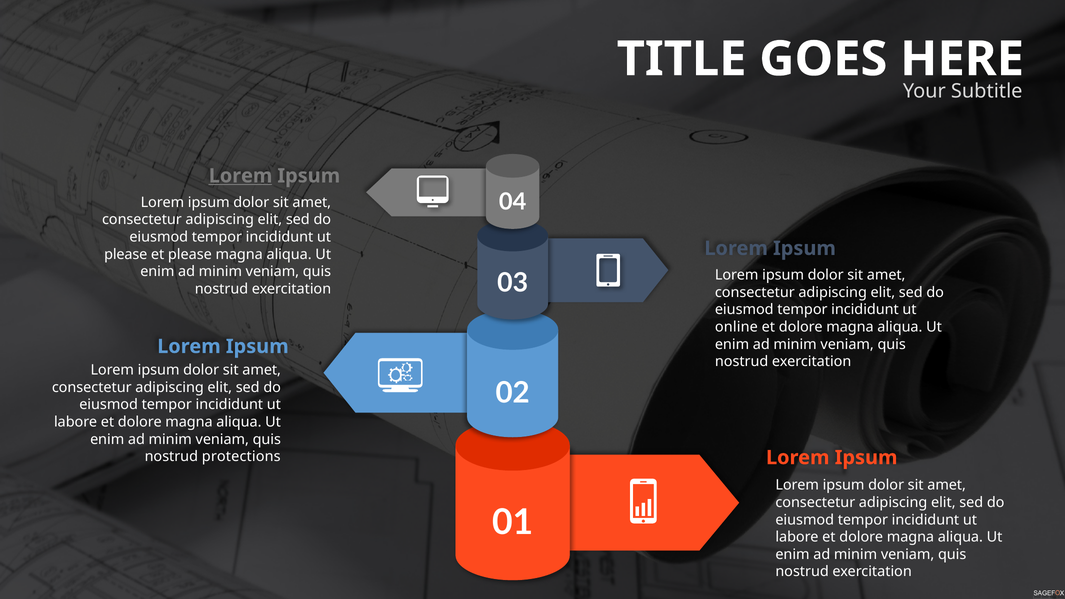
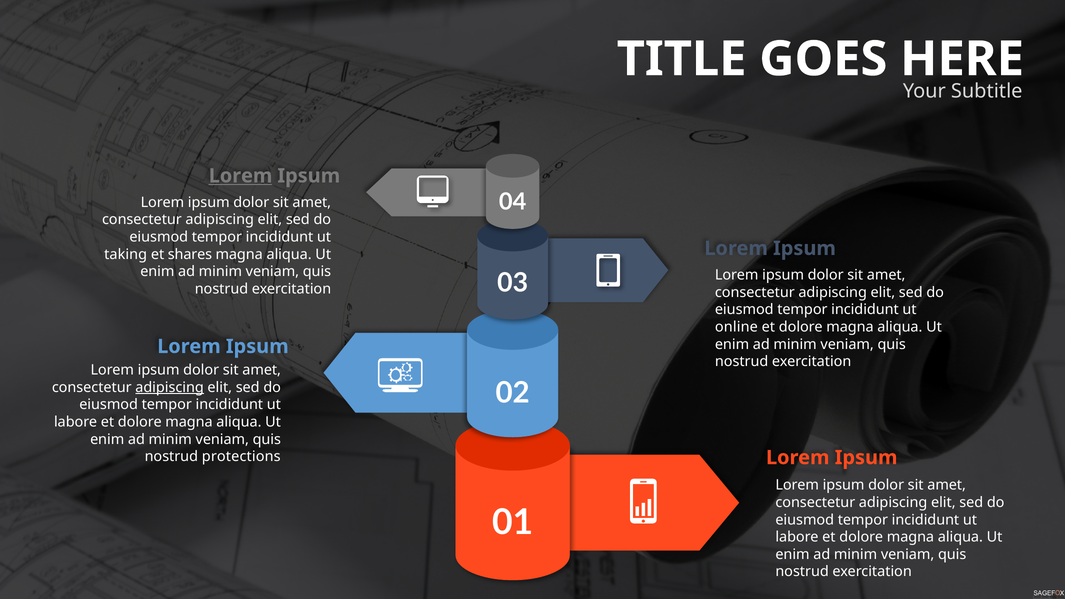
please at (126, 254): please -> taking
et please: please -> shares
adipiscing at (170, 387) underline: none -> present
